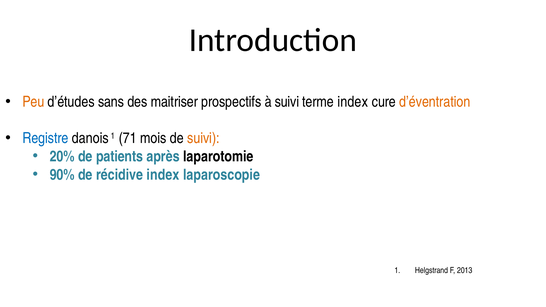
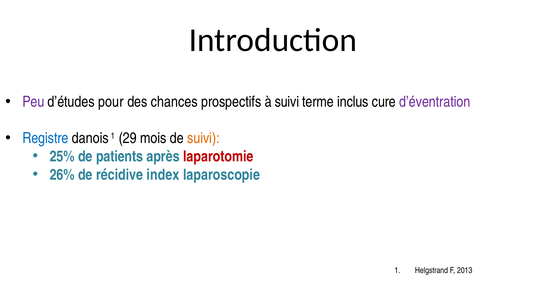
Peu colour: orange -> purple
sans: sans -> pour
maitriser: maitriser -> chances
terme index: index -> inclus
d’éventration colour: orange -> purple
71: 71 -> 29
20%: 20% -> 25%
laparotomie colour: black -> red
90%: 90% -> 26%
